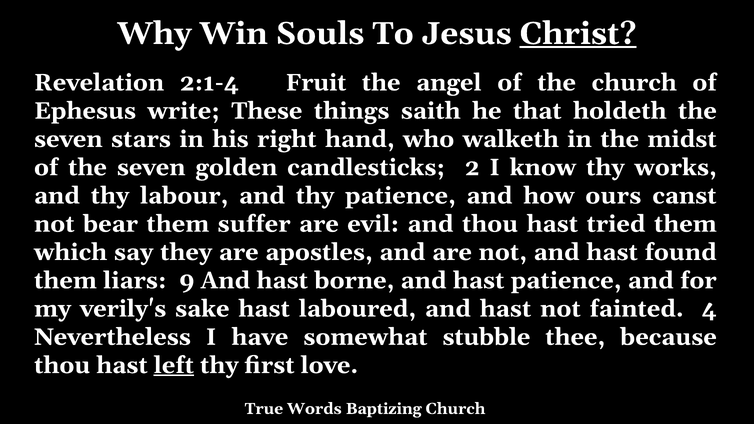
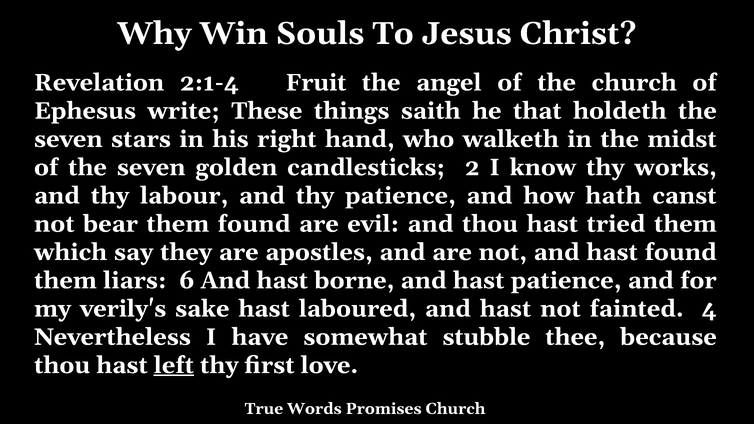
Christ underline: present -> none
ours: ours -> hath
them suffer: suffer -> found
9: 9 -> 6
Baptizing: Baptizing -> Promises
